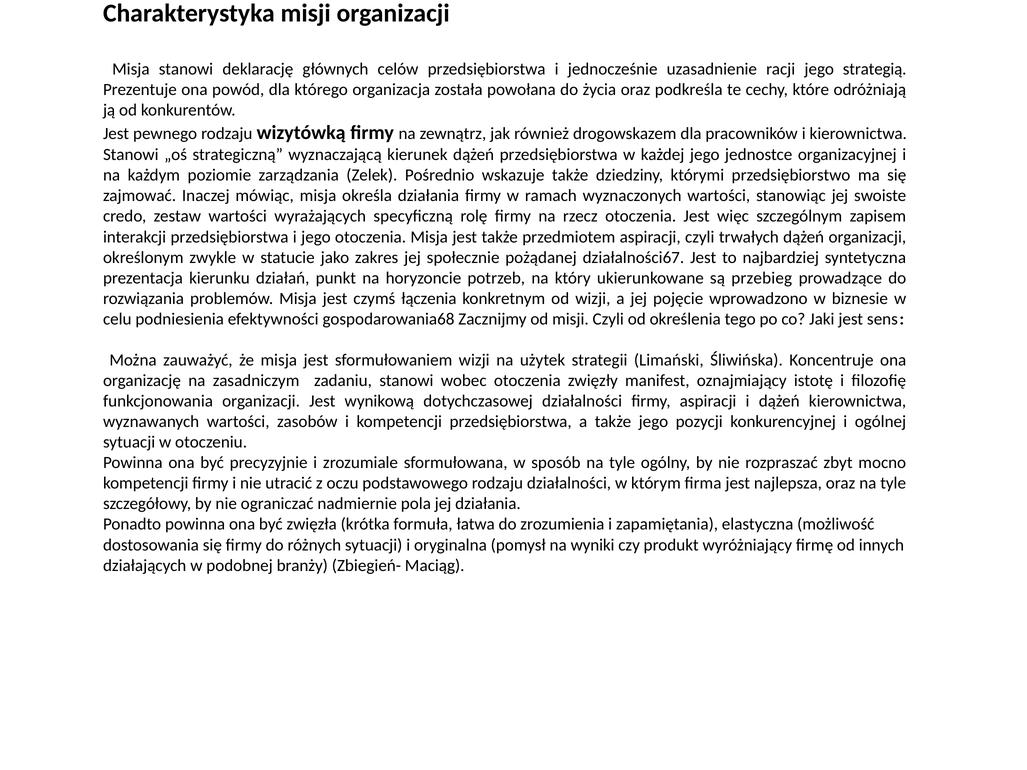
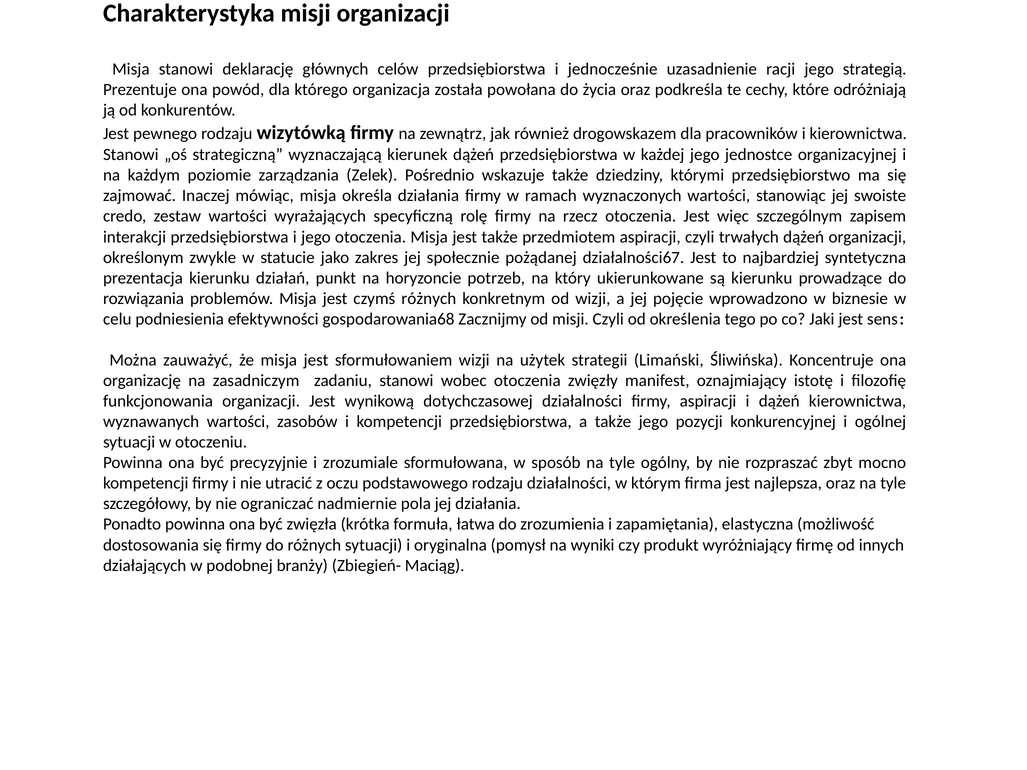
są przebieg: przebieg -> kierunku
czymś łączenia: łączenia -> różnych
